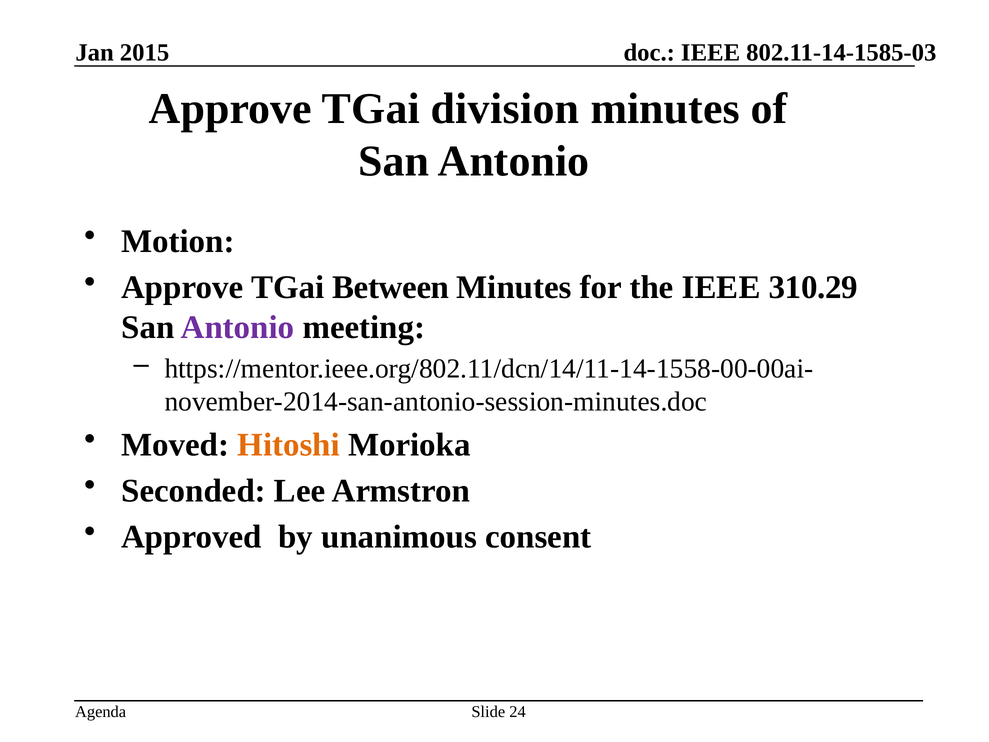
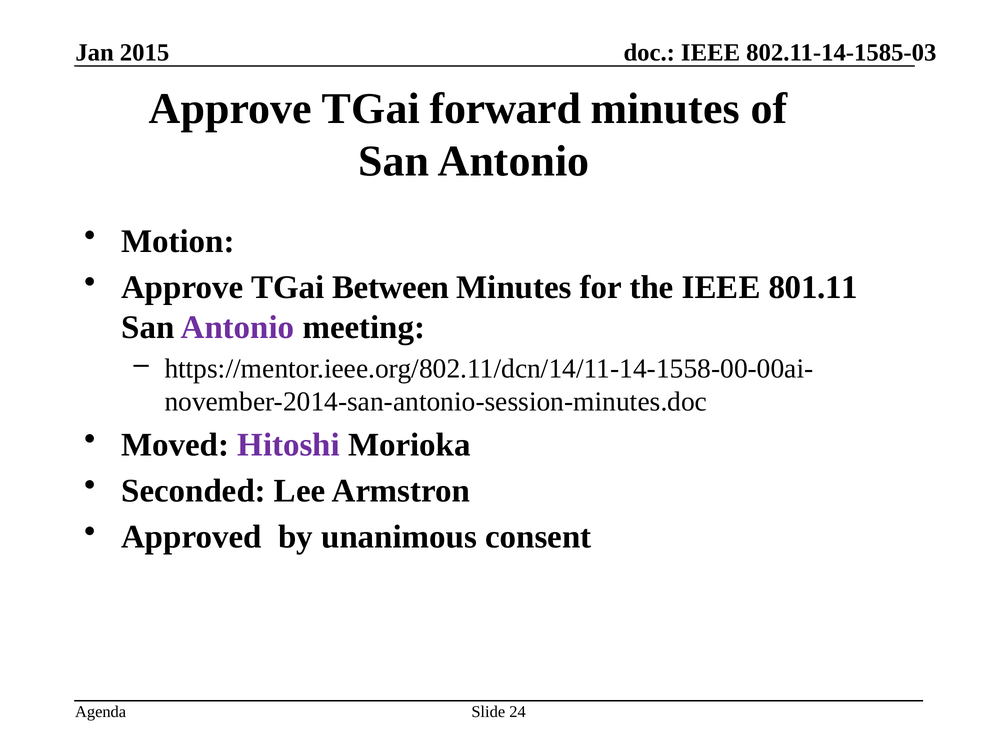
division: division -> forward
310.29: 310.29 -> 801.11
Hitoshi colour: orange -> purple
